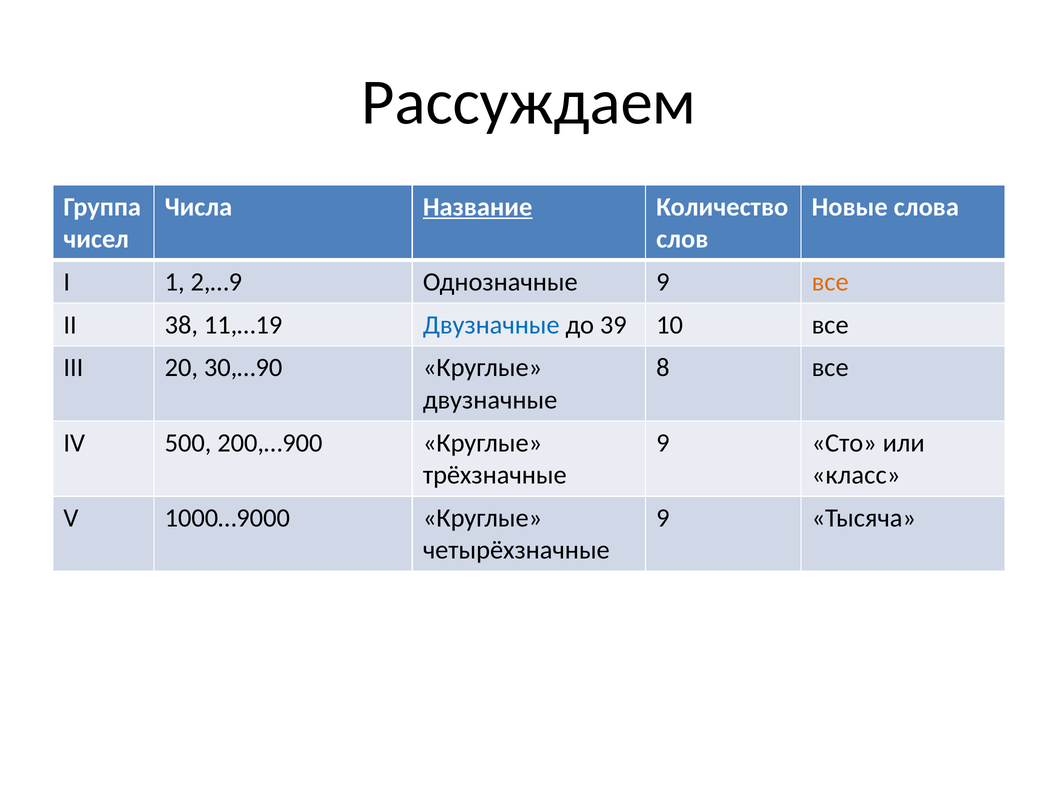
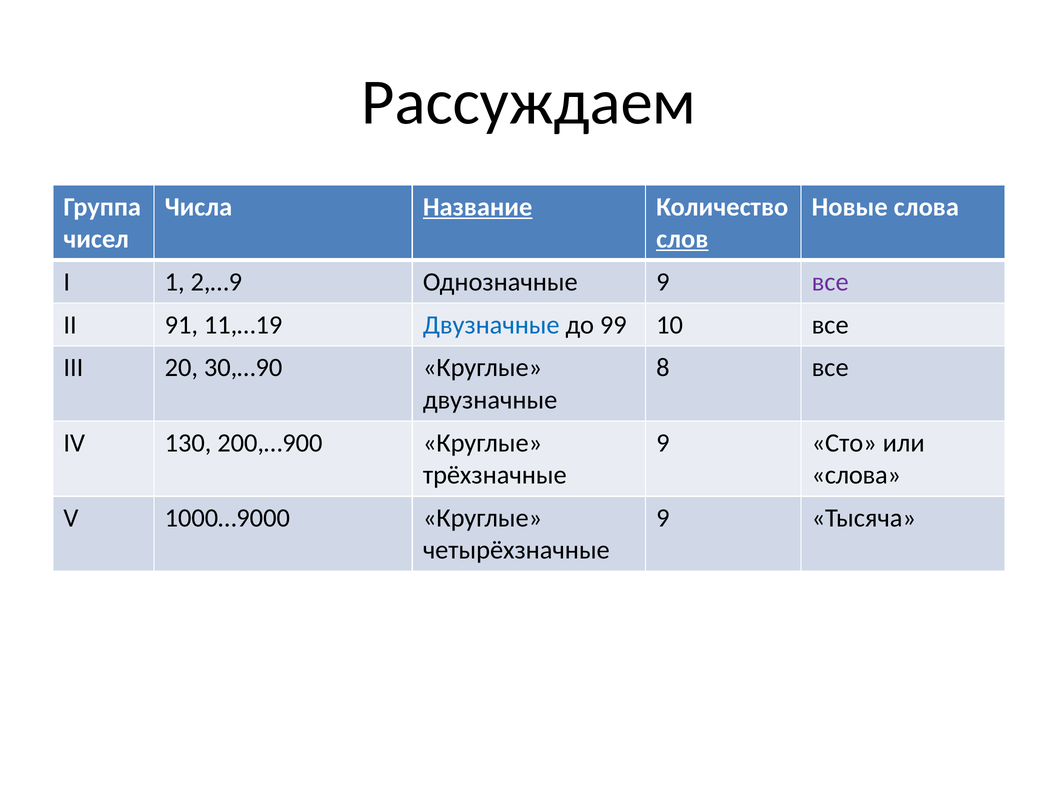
слов underline: none -> present
все at (830, 282) colour: orange -> purple
38: 38 -> 91
39: 39 -> 99
500: 500 -> 130
класс at (856, 475): класс -> слова
